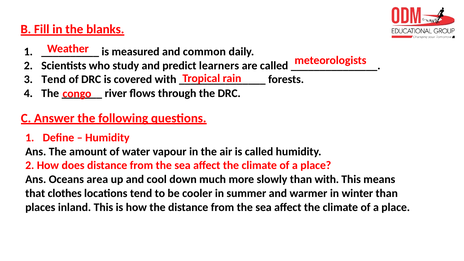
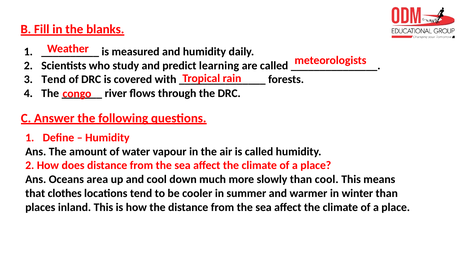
and common: common -> humidity
learners: learners -> learning
than with: with -> cool
